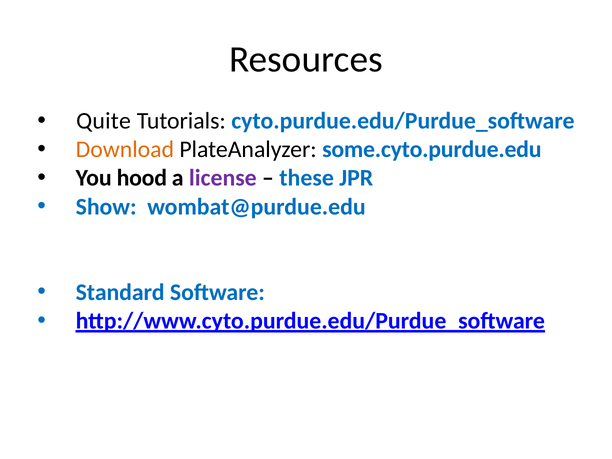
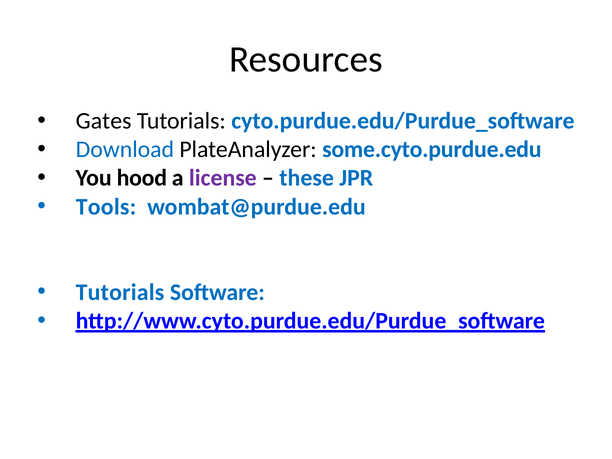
Quite: Quite -> Gates
Download colour: orange -> blue
Show: Show -> Tools
Standard at (120, 292): Standard -> Tutorials
